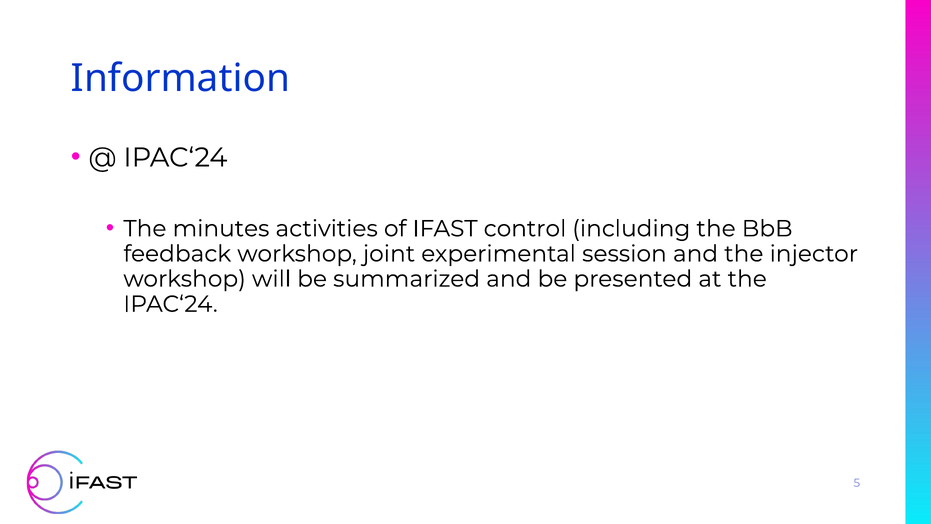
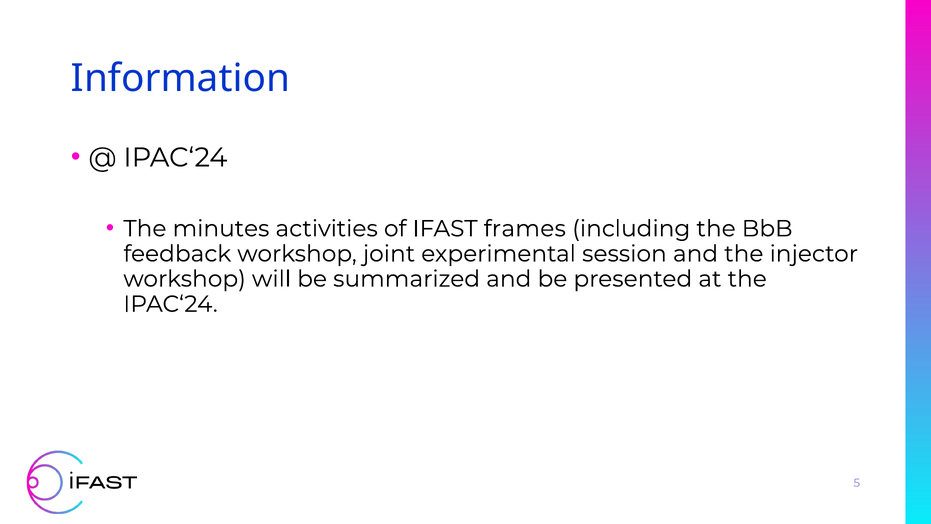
control: control -> frames
